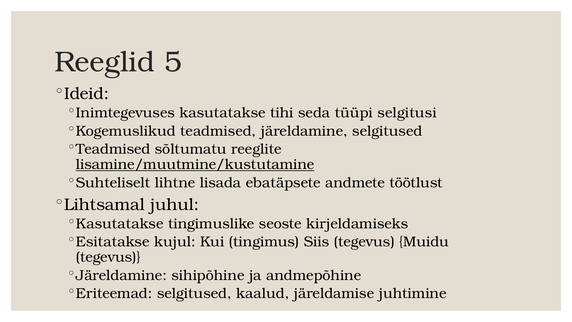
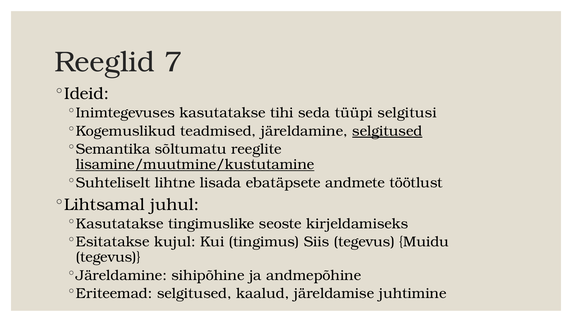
5: 5 -> 7
selgitused at (387, 131) underline: none -> present
Teadmised at (113, 149): Teadmised -> Semantika
